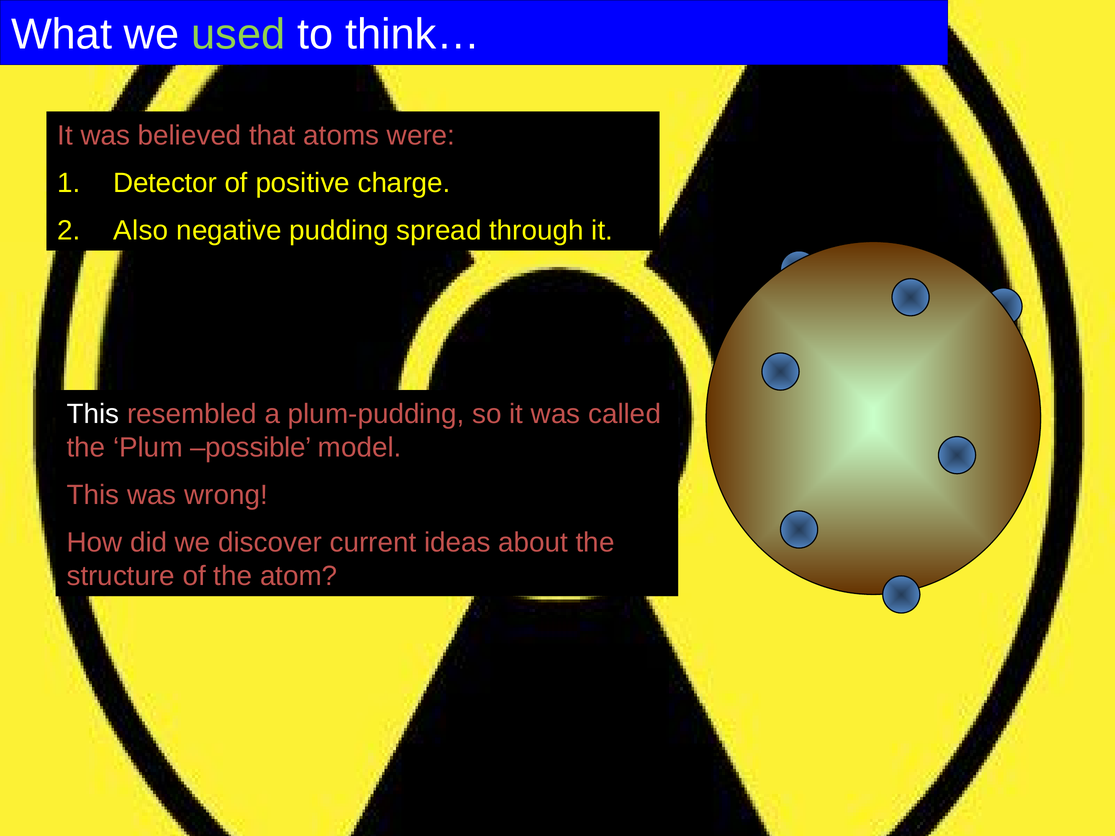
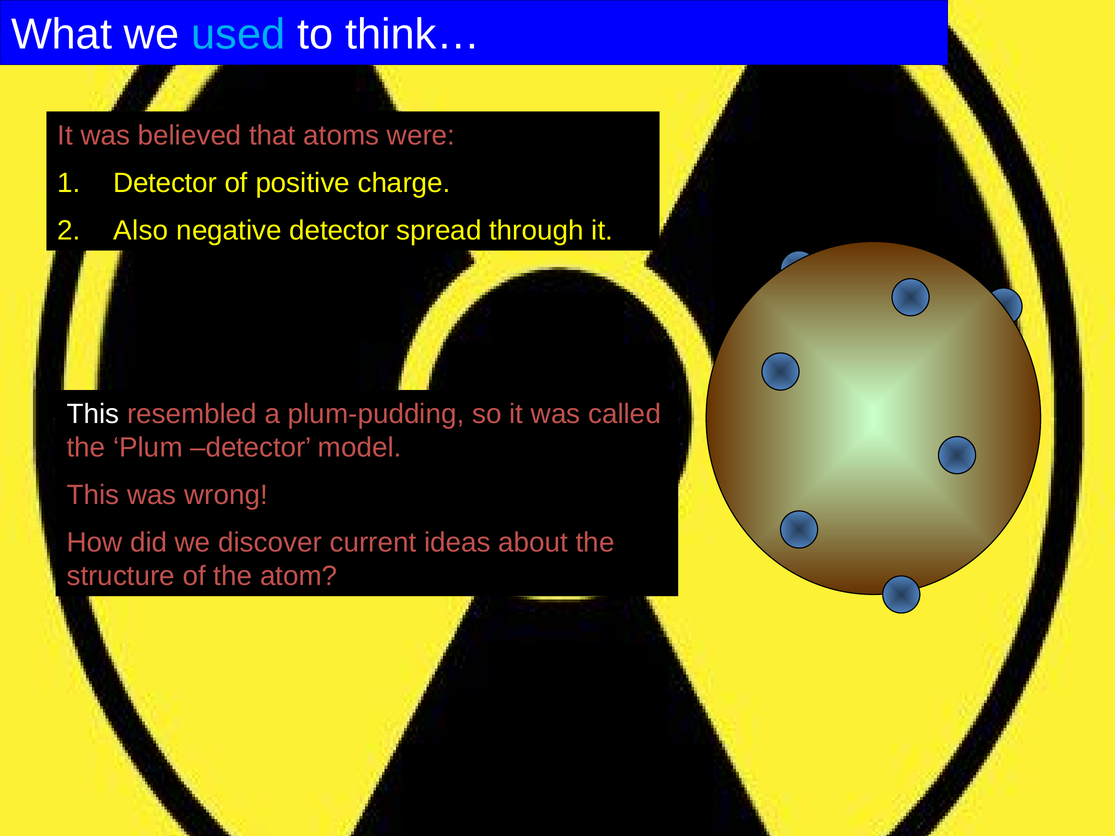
used colour: light green -> light blue
negative pudding: pudding -> detector
Plum possible: possible -> detector
